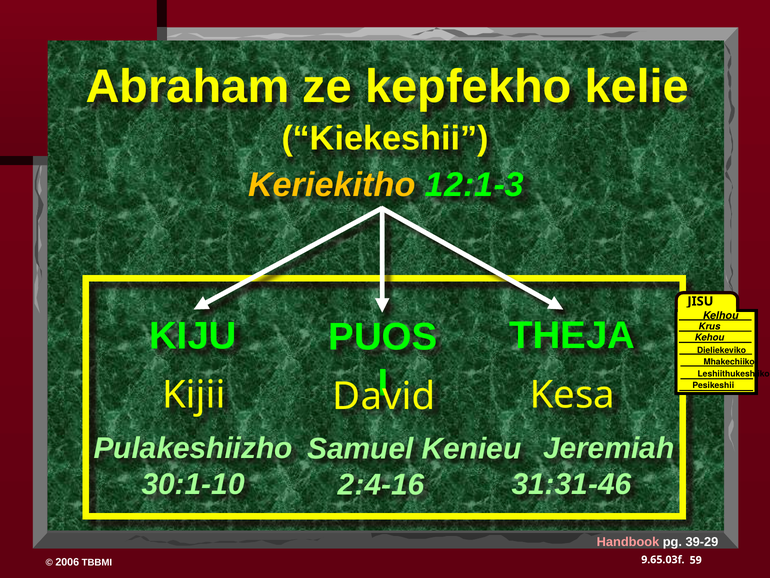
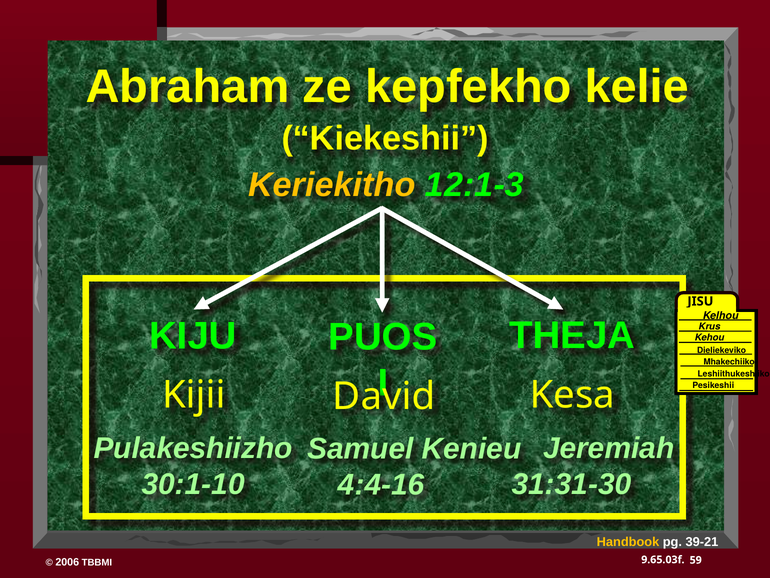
31:31-46: 31:31-46 -> 31:31-30
2:4-16: 2:4-16 -> 4:4-16
Handbook colour: pink -> yellow
39-29: 39-29 -> 39-21
